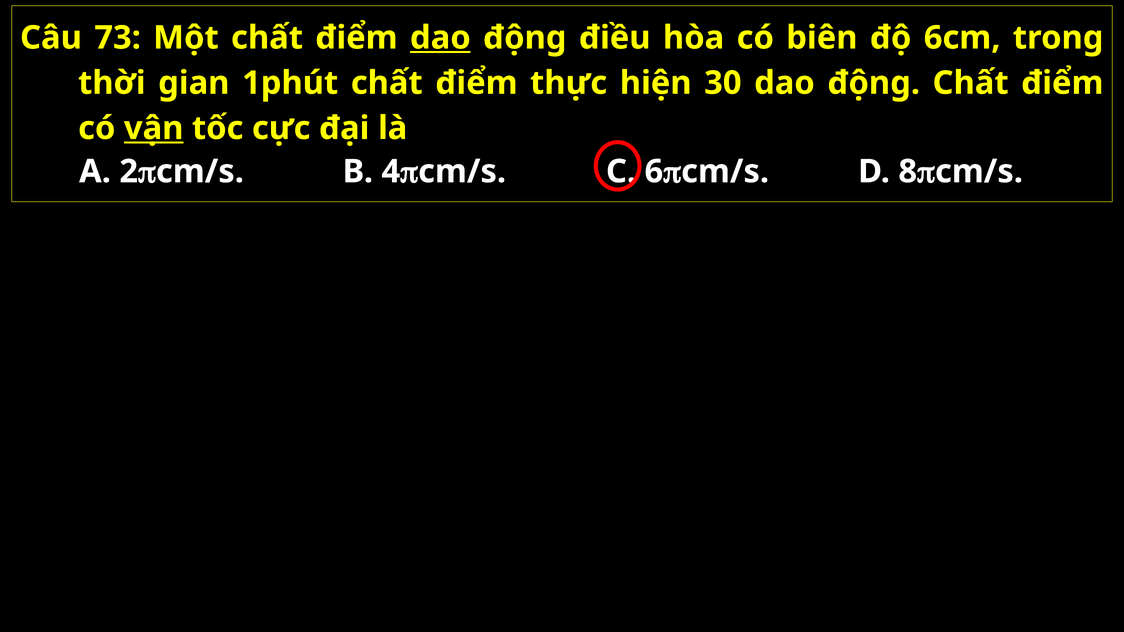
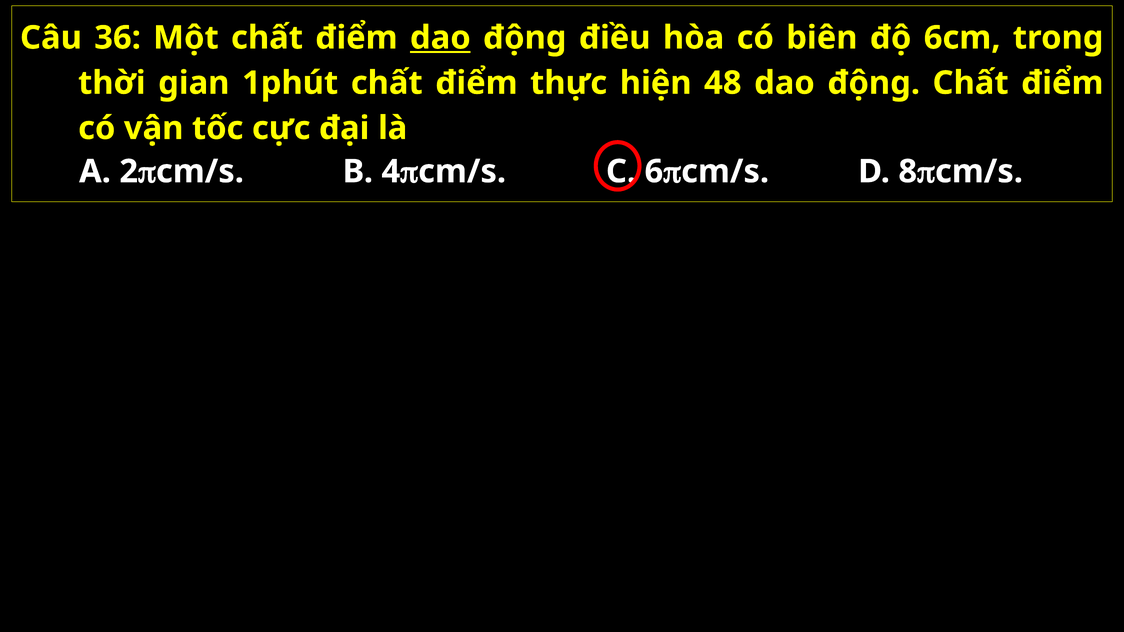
73: 73 -> 36
30: 30 -> 48
vận underline: present -> none
